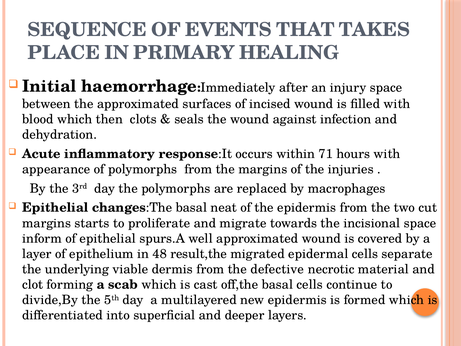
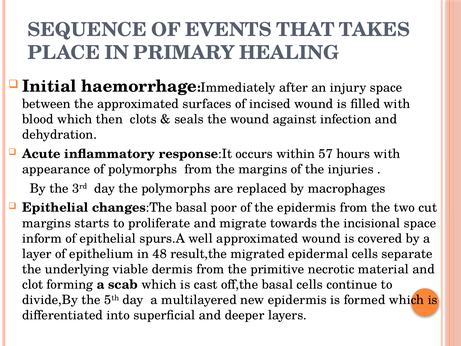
71: 71 -> 57
neat: neat -> poor
defective: defective -> primitive
